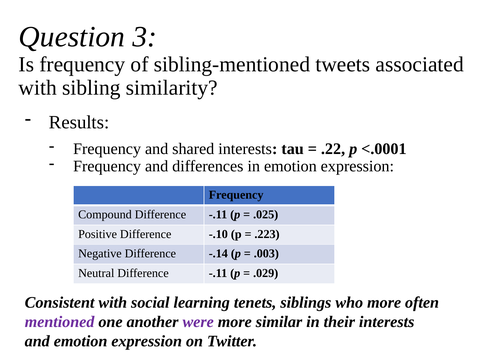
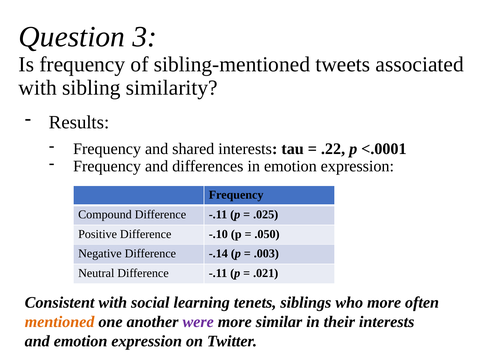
.223: .223 -> .050
.029: .029 -> .021
mentioned colour: purple -> orange
